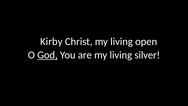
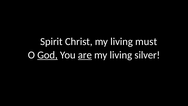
Kirby: Kirby -> Spirit
open: open -> must
are underline: none -> present
